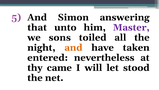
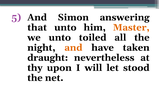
Master colour: purple -> orange
we sons: sons -> unto
entered: entered -> draught
came: came -> upon
